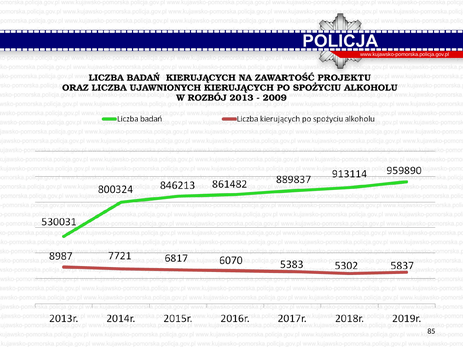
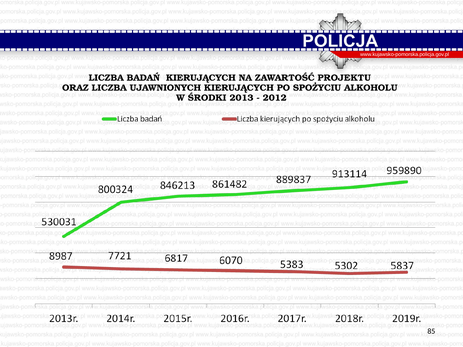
ROZBÓJ: ROZBÓJ -> ŚRODKI
2009: 2009 -> 2012
